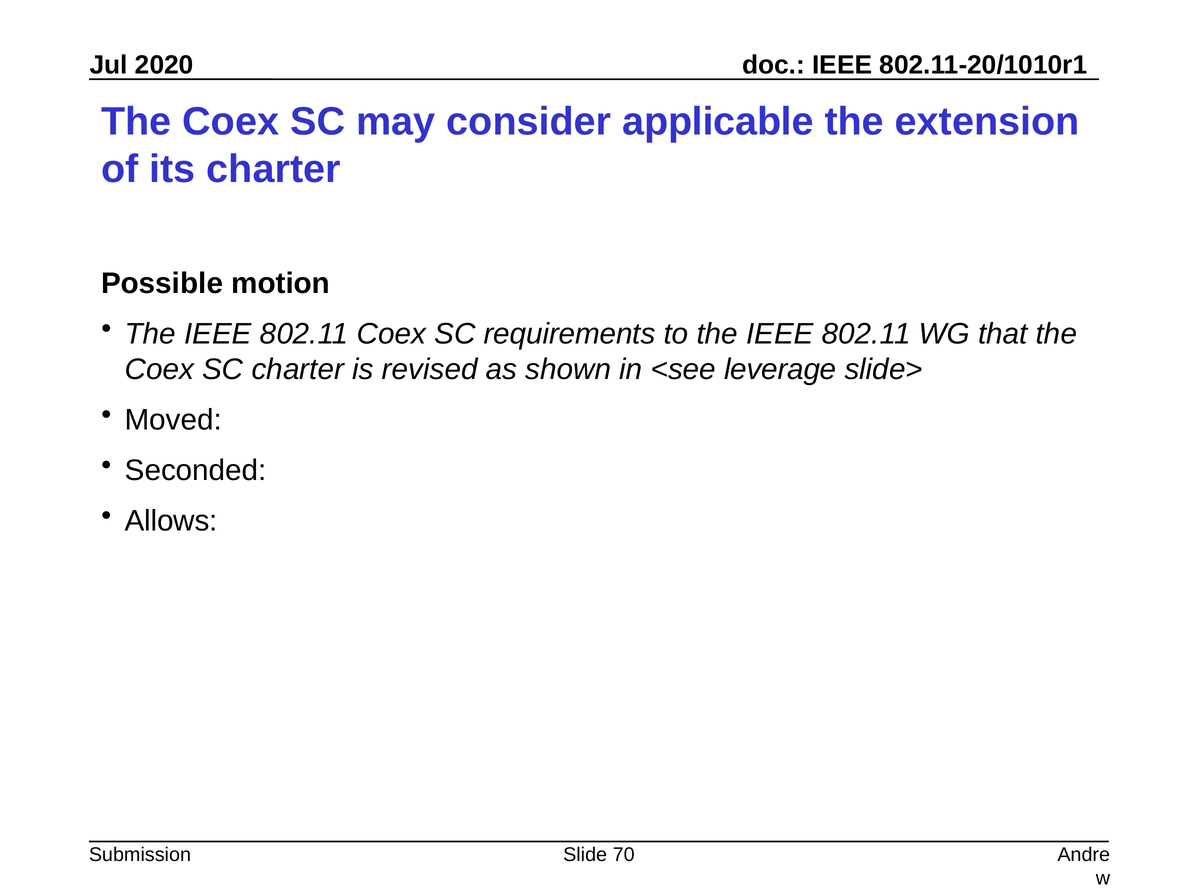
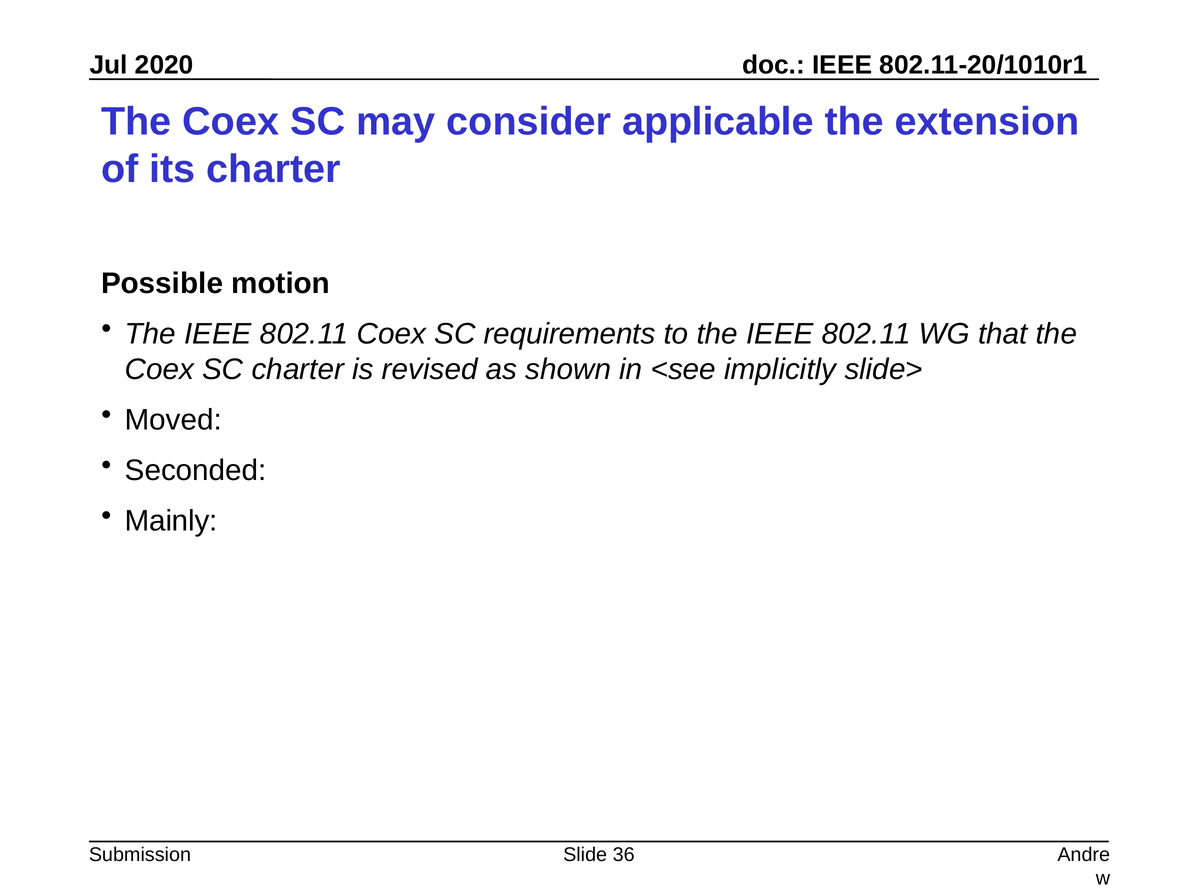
leverage: leverage -> implicitly
Allows: Allows -> Mainly
70: 70 -> 36
